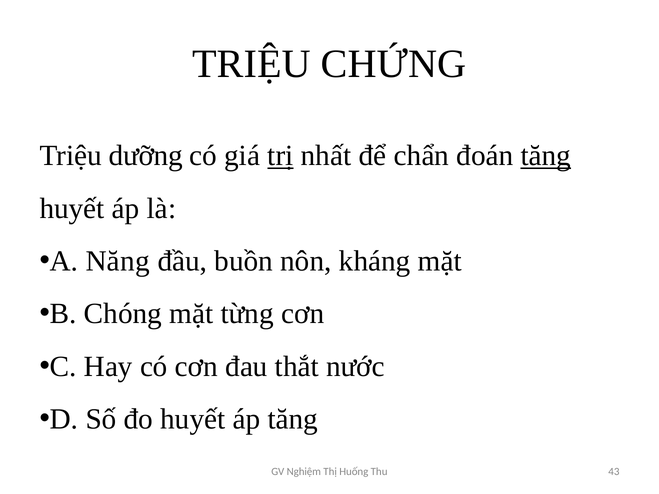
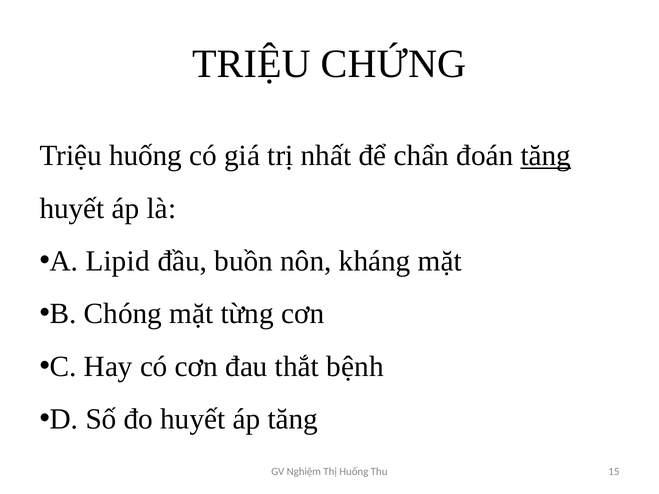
Triệu dưỡng: dưỡng -> huống
trị underline: present -> none
Năng: Năng -> Lipid
nước: nước -> bệnh
43: 43 -> 15
